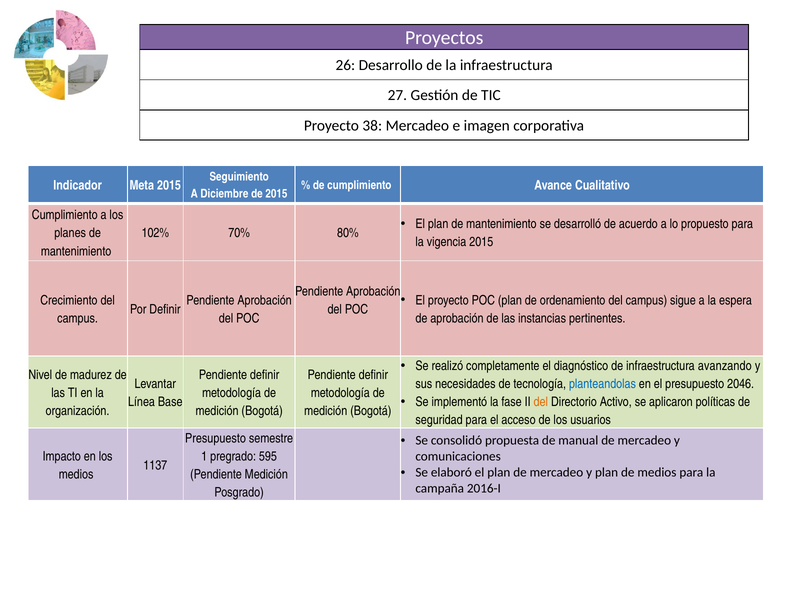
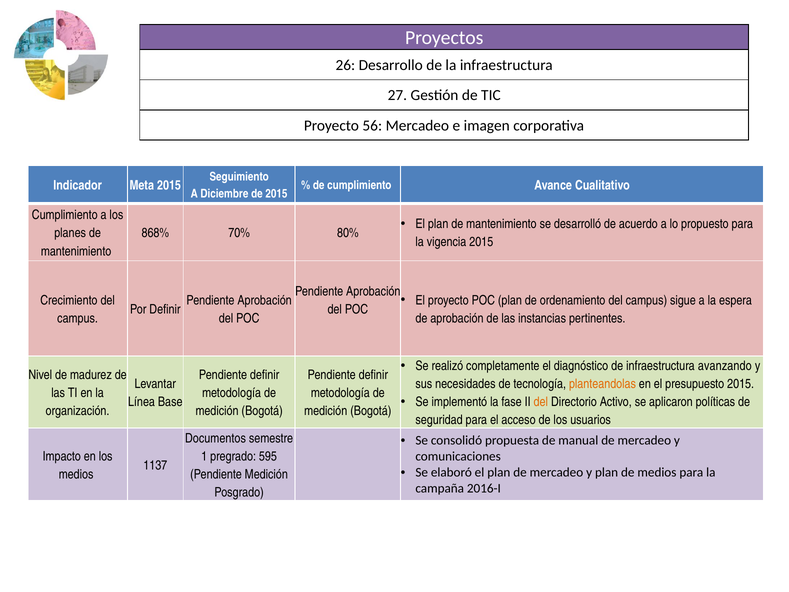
38: 38 -> 56
102%: 102% -> 868%
planteandolas colour: blue -> orange
presupuesto 2046: 2046 -> 2015
Presupuesto at (215, 438): Presupuesto -> Documentos
